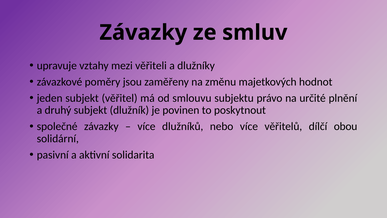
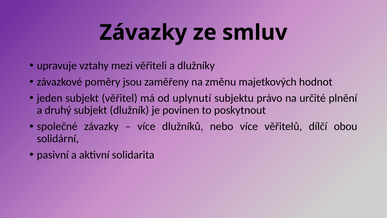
smlouvu: smlouvu -> uplynutí
